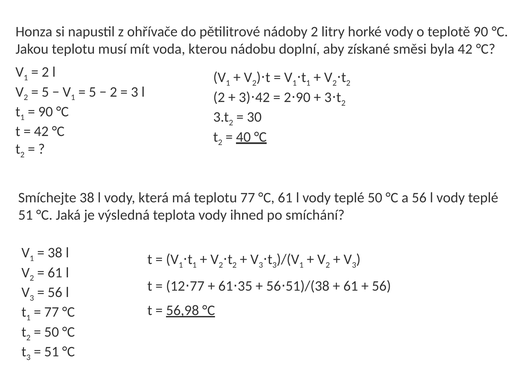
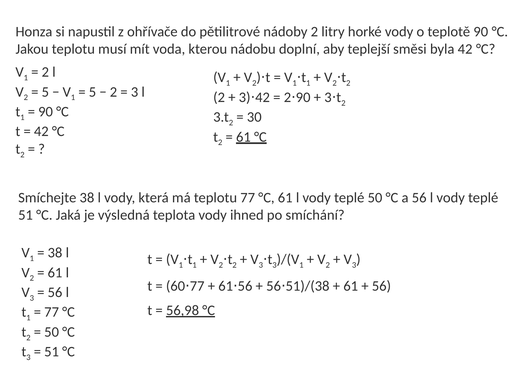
získané: získané -> teplejší
40 at (243, 137): 40 -> 61
12: 12 -> 60
61 35: 35 -> 56
